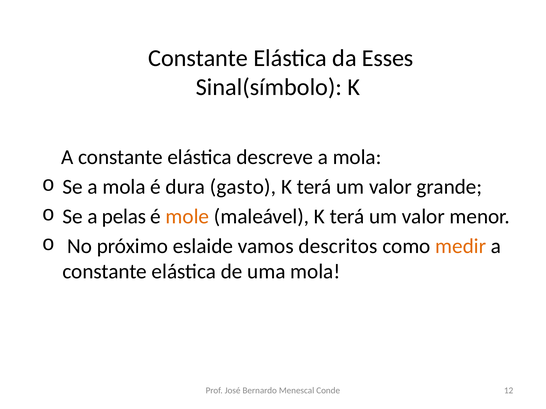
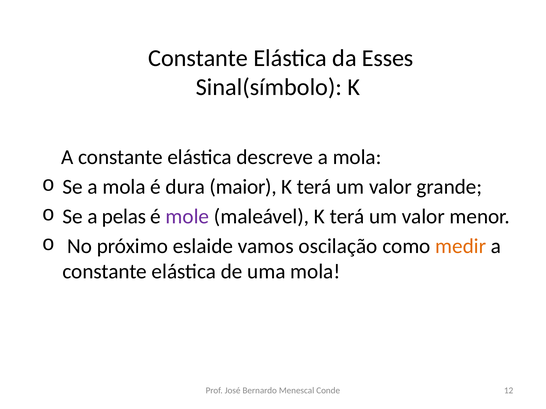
gasto: gasto -> maior
mole colour: orange -> purple
descritos: descritos -> oscilação
